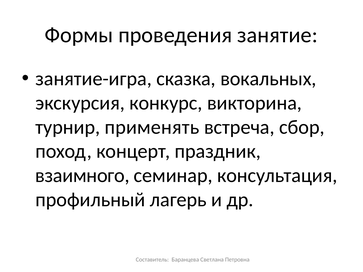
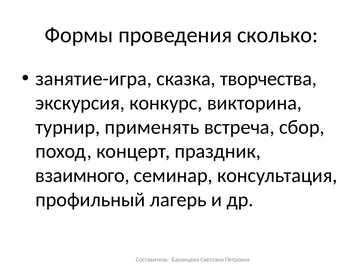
занятие: занятие -> сколько
вокальных: вокальных -> творчества
